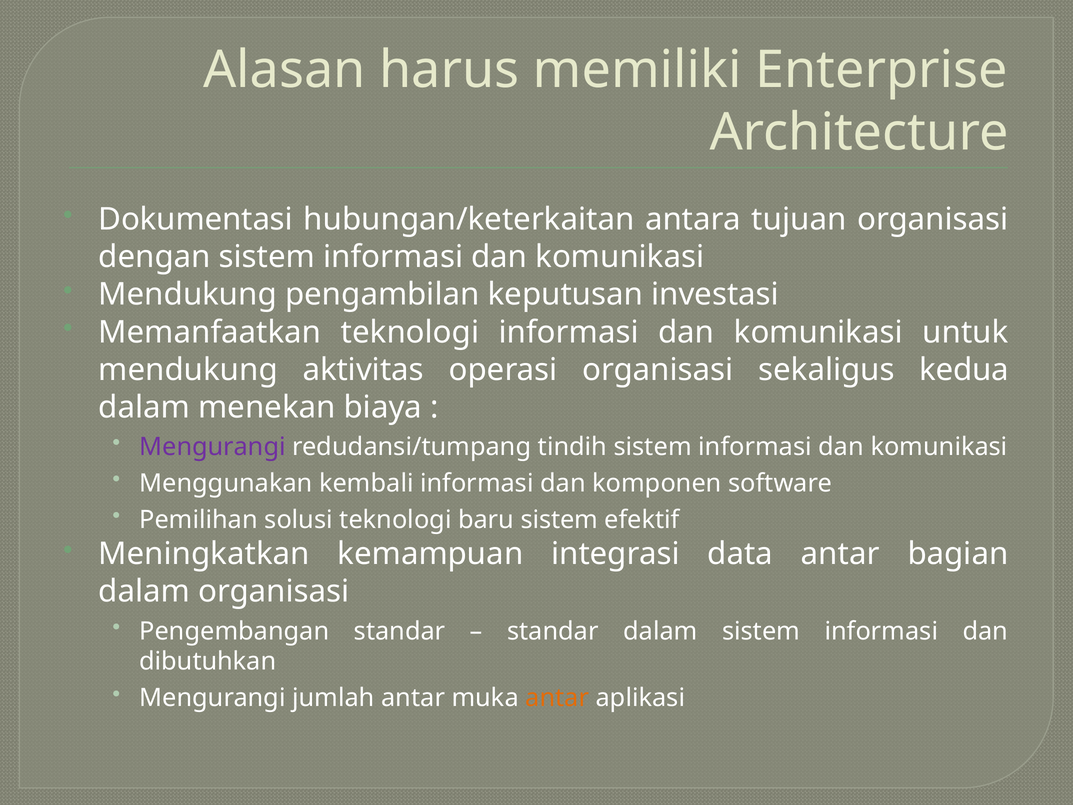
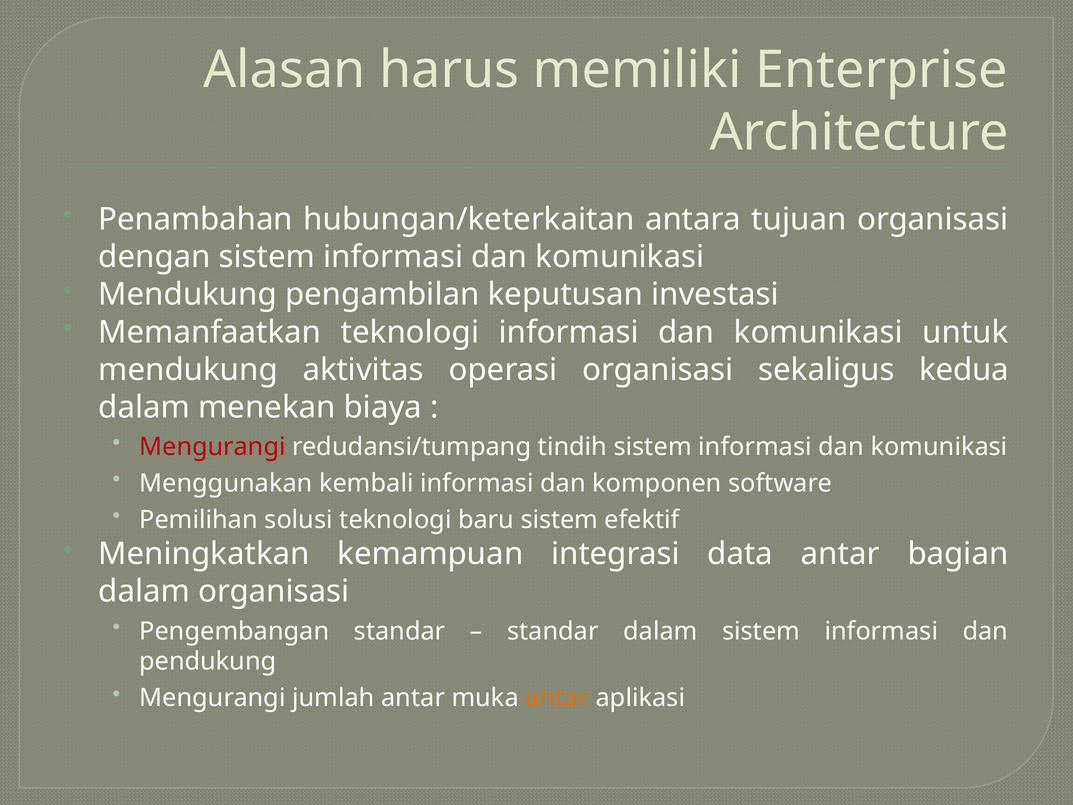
Dokumentasi: Dokumentasi -> Penambahan
Mengurangi at (212, 447) colour: purple -> red
dibutuhkan: dibutuhkan -> pendukung
